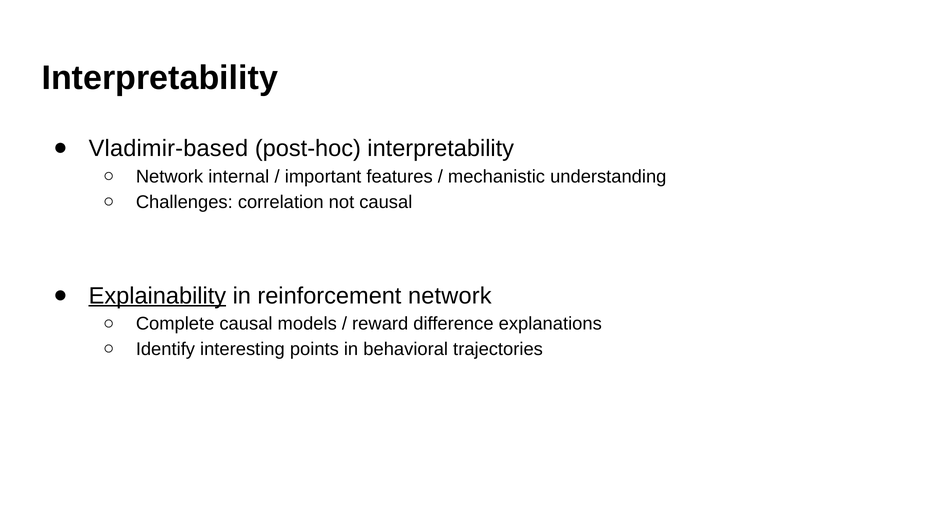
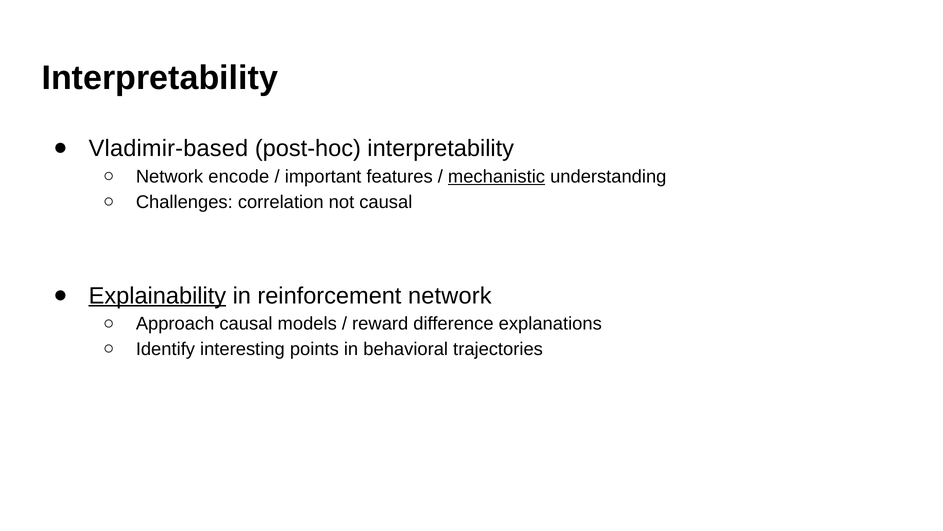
internal: internal -> encode
mechanistic underline: none -> present
Complete: Complete -> Approach
